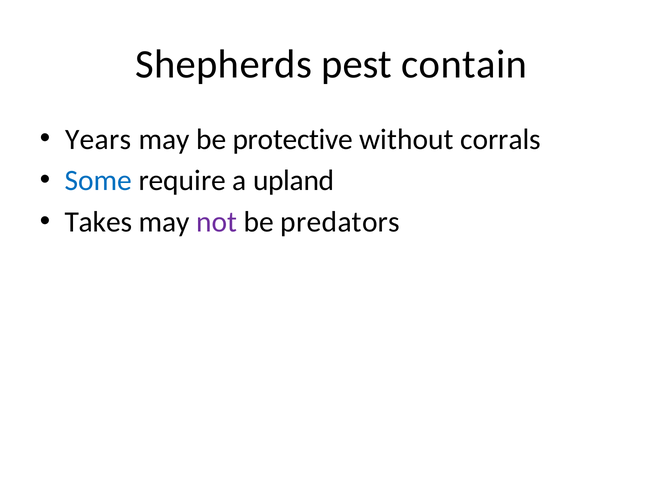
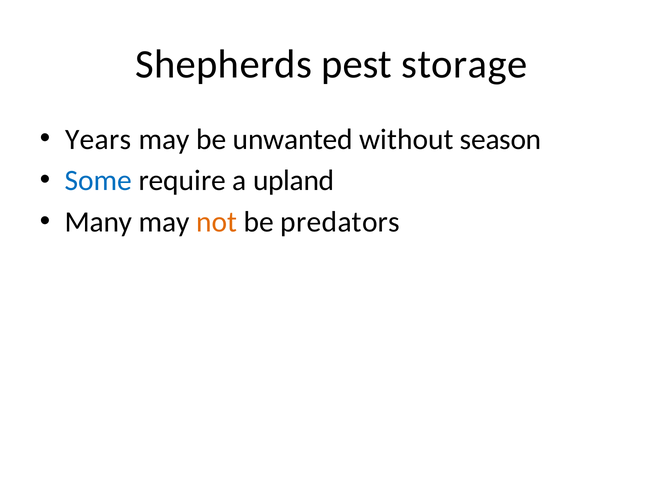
contain: contain -> storage
protective: protective -> unwanted
corrals: corrals -> season
Takes: Takes -> Many
not colour: purple -> orange
